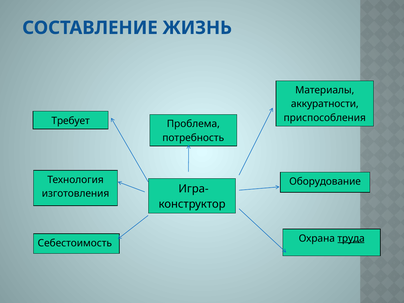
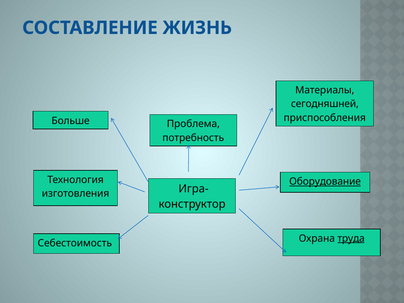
аккуратности: аккуратности -> сегодняшней
Требует: Требует -> Больше
Оборудование underline: none -> present
